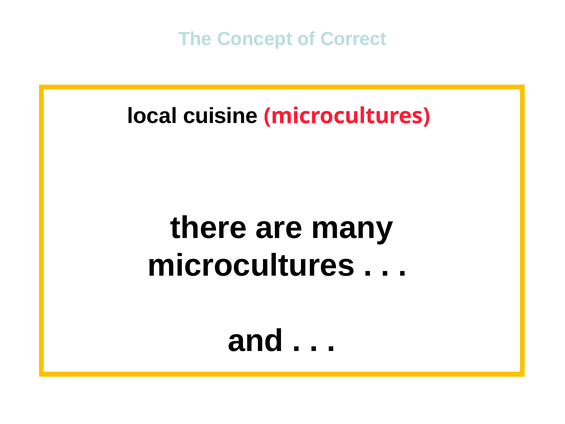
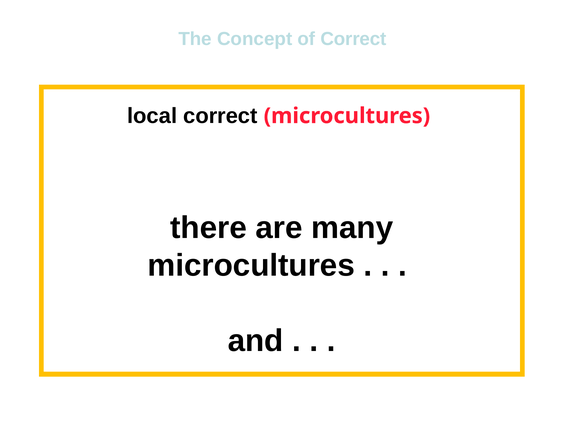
local cuisine: cuisine -> correct
